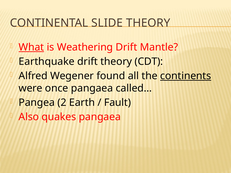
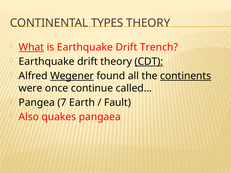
SLIDE: SLIDE -> TYPES
is Weathering: Weathering -> Earthquake
Mantle: Mantle -> Trench
CDT underline: none -> present
Wegener underline: none -> present
once pangaea: pangaea -> continue
2: 2 -> 7
